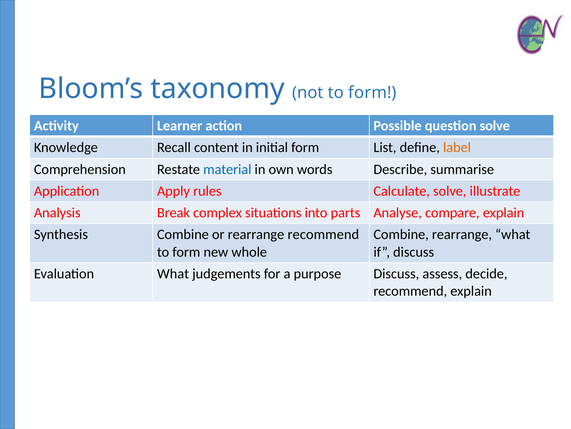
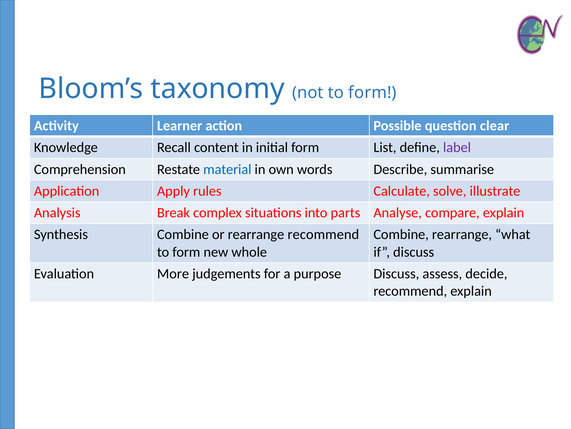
question solve: solve -> clear
label colour: orange -> purple
Evaluation What: What -> More
